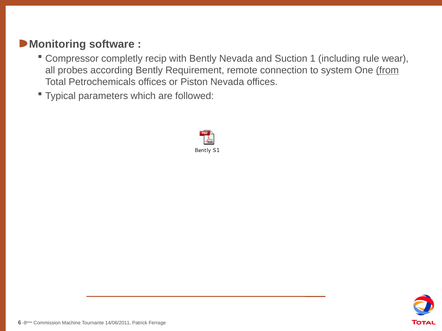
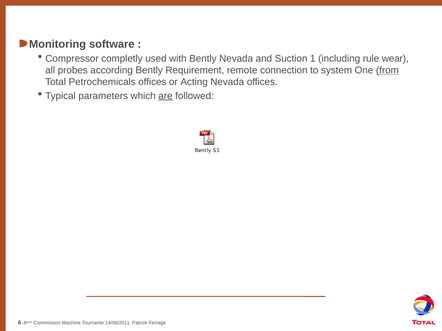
recip: recip -> used
Piston: Piston -> Acting
are underline: none -> present
